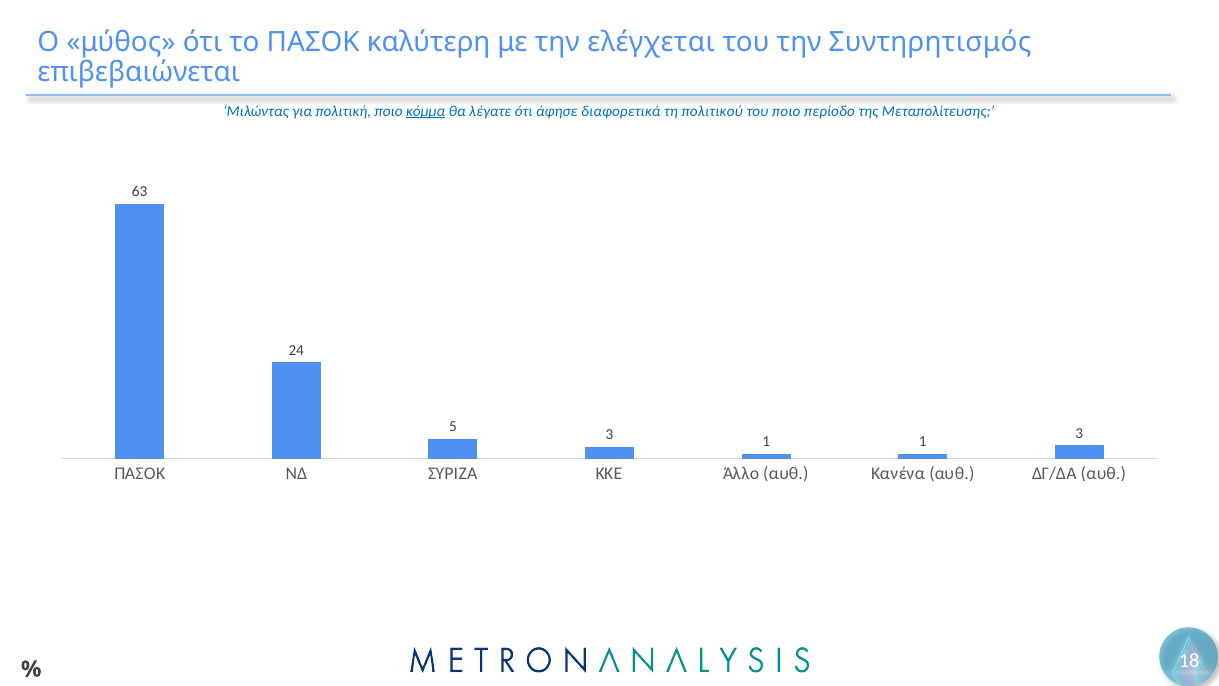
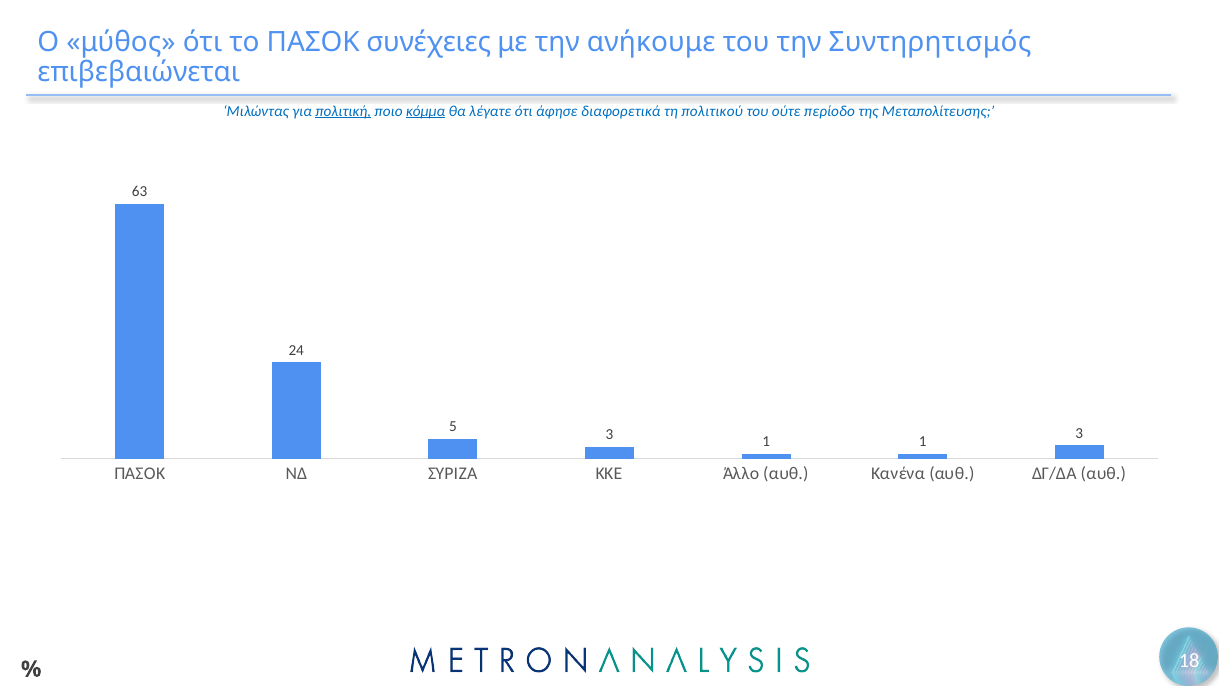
καλύτερη: καλύτερη -> συνέχειες
ελέγχεται: ελέγχεται -> ανήκουμε
πολιτική underline: none -> present
του ποιο: ποιο -> ούτε
